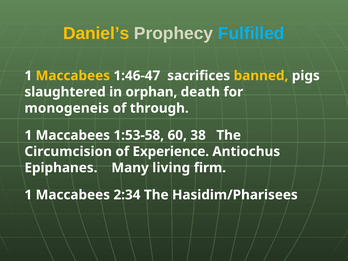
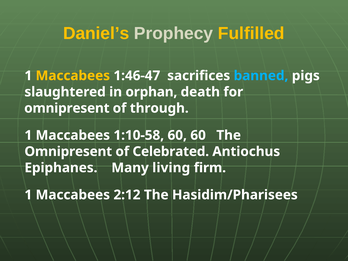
Fulfilled colour: light blue -> yellow
banned colour: yellow -> light blue
monogeneis at (67, 108): monogeneis -> omnipresent
1:53-58: 1:53-58 -> 1:10-58
60 38: 38 -> 60
Circumcision at (68, 152): Circumcision -> Omnipresent
Experience: Experience -> Celebrated
2:34: 2:34 -> 2:12
